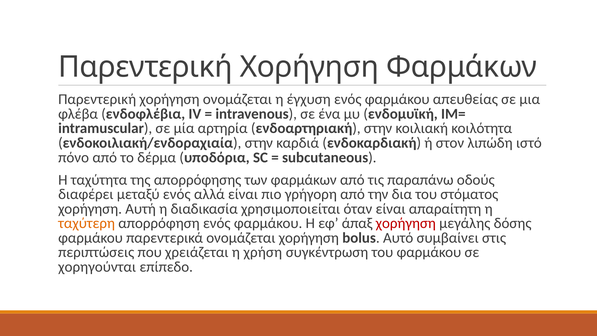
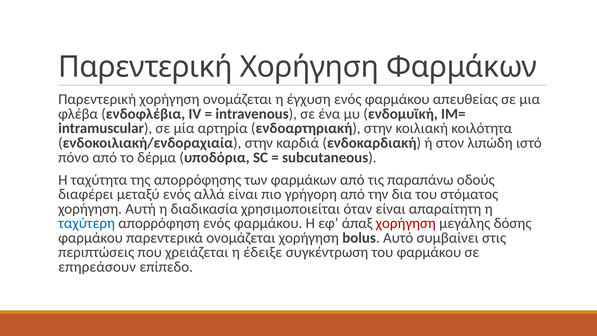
ταχύτερη colour: orange -> blue
χρήση: χρήση -> έδειξε
χορηγούνται: χορηγούνται -> επηρεάσουν
